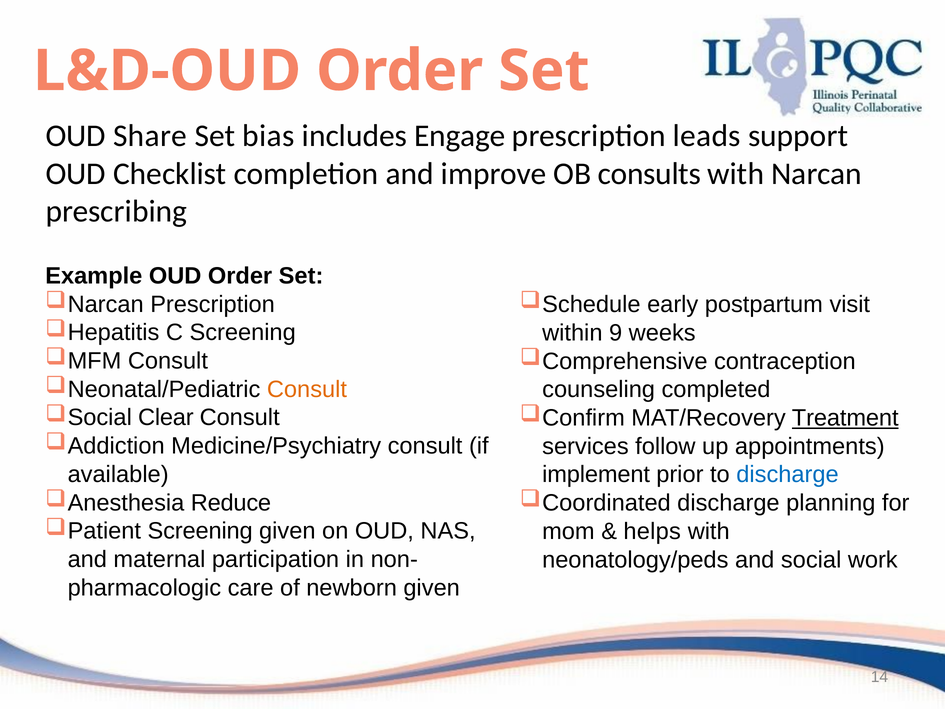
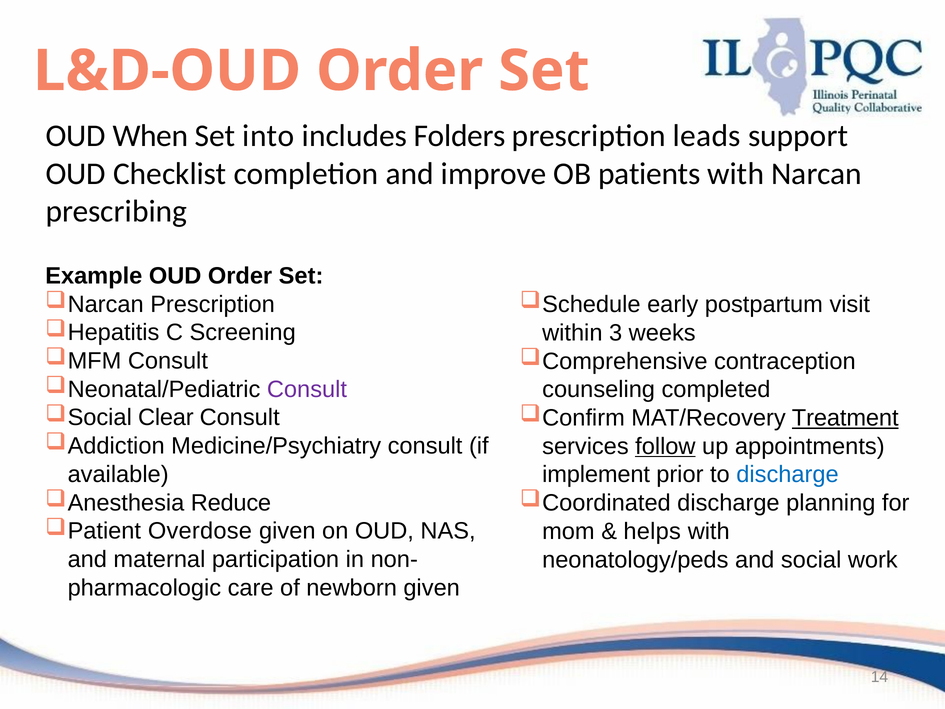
Share: Share -> When
bias: bias -> into
Engage: Engage -> Folders
consults: consults -> patients
9: 9 -> 3
Consult at (307, 389) colour: orange -> purple
follow underline: none -> present
Screening at (200, 531): Screening -> Overdose
